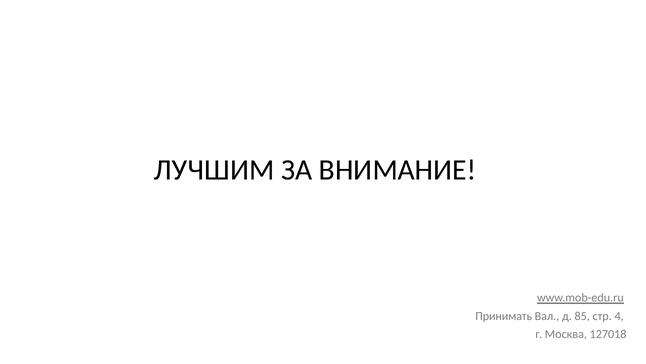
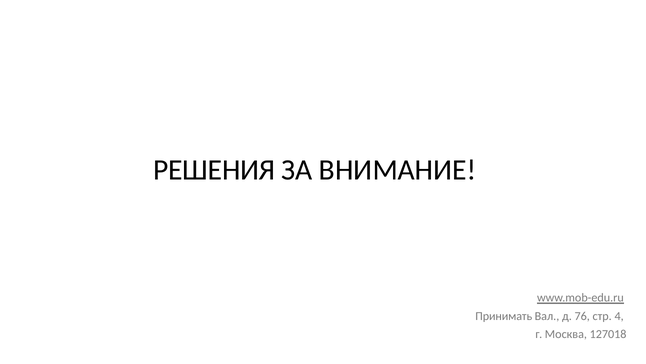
ЛУЧШИМ: ЛУЧШИМ -> РЕШЕНИЯ
85: 85 -> 76
